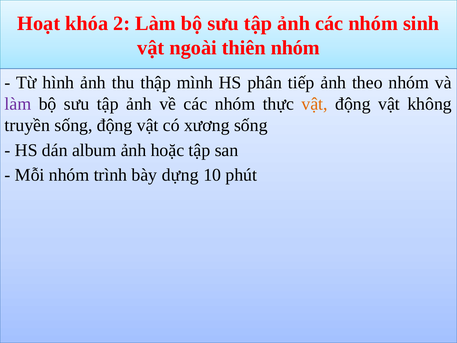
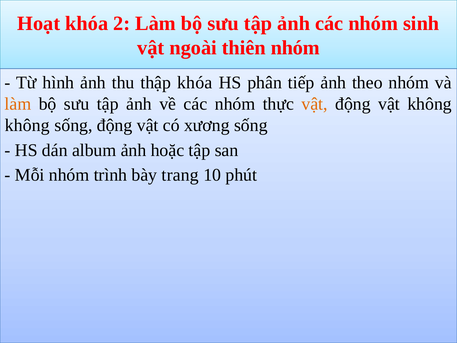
thập mình: mình -> khóa
làm at (18, 104) colour: purple -> orange
truyền at (27, 125): truyền -> không
dựng: dựng -> trang
